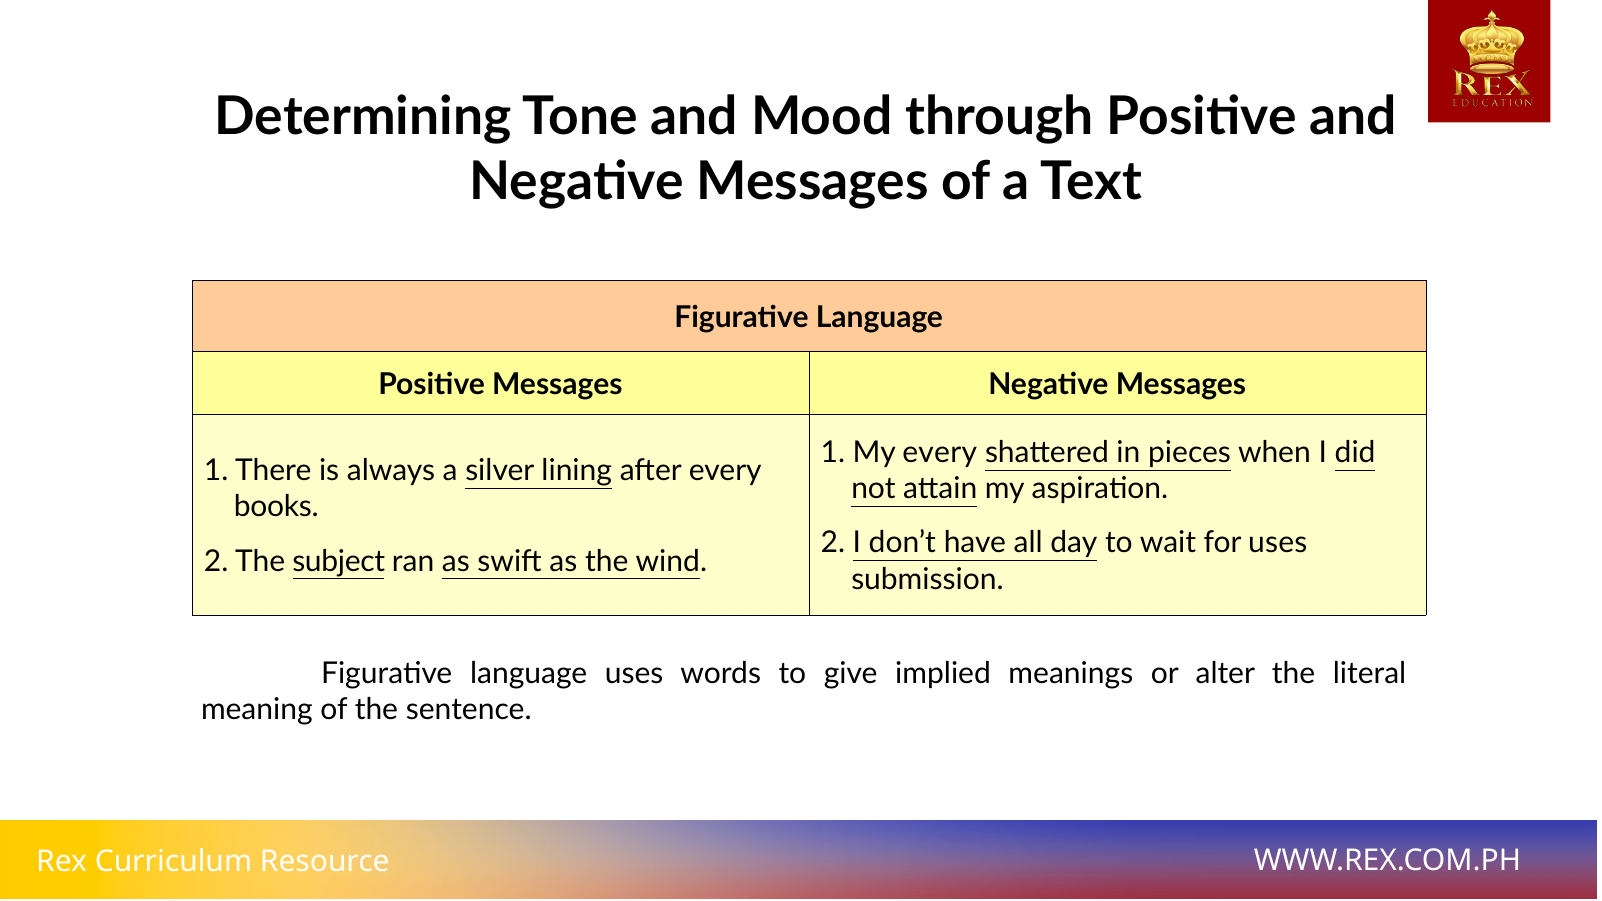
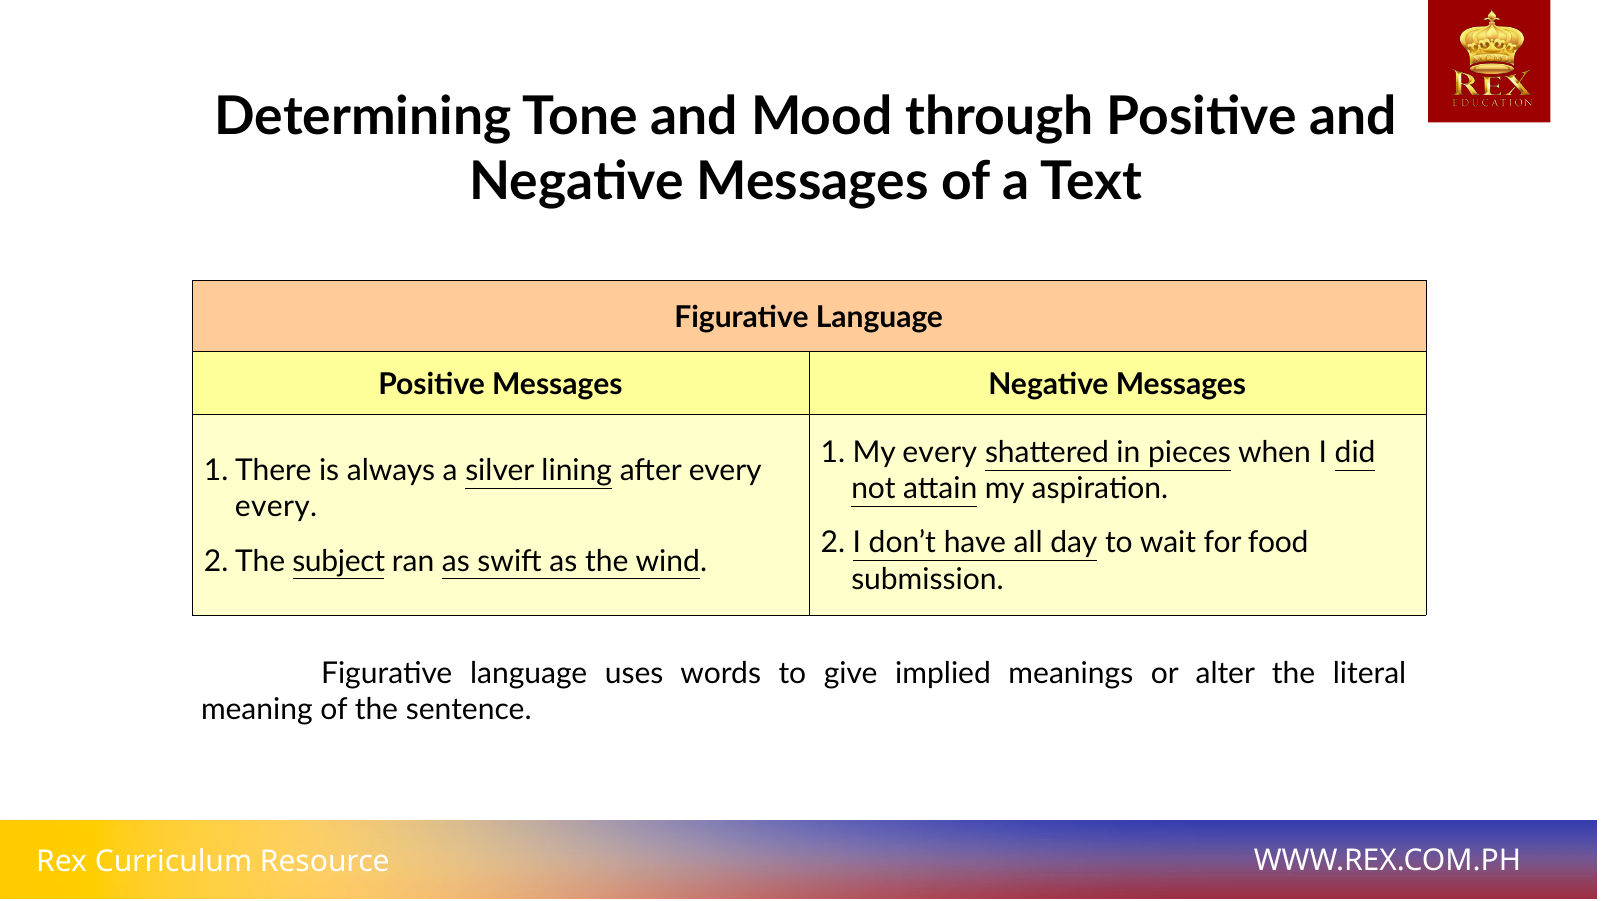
books at (276, 507): books -> every
for uses: uses -> food
